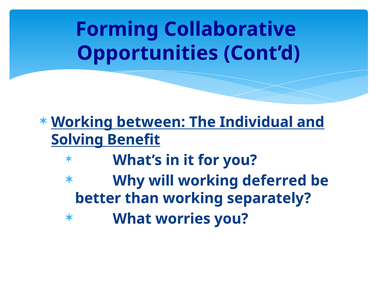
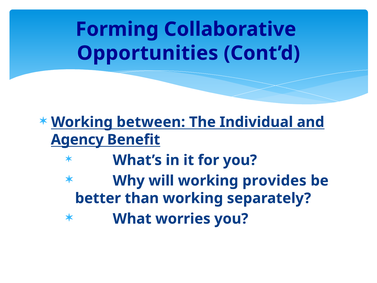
Solving: Solving -> Agency
deferred: deferred -> provides
